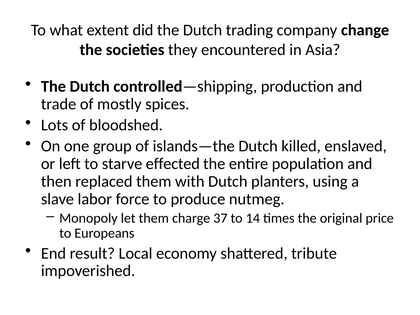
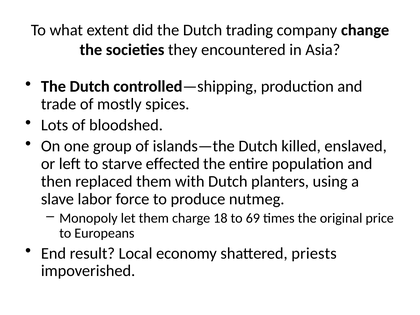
37: 37 -> 18
14: 14 -> 69
tribute: tribute -> priests
